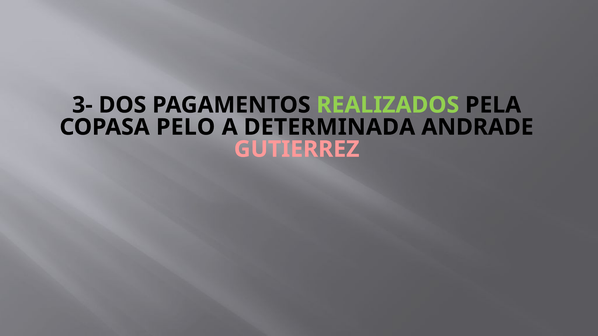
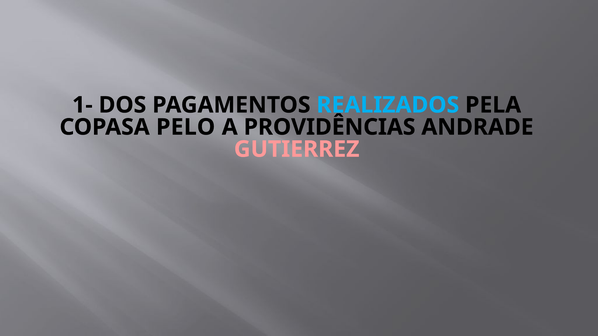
3-: 3- -> 1-
REALIZADOS colour: light green -> light blue
DETERMINADA: DETERMINADA -> PROVIDÊNCIAS
